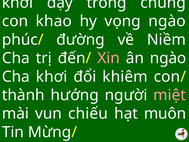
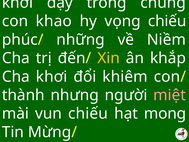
ngào at (167, 21): ngào -> chiếu
đường: đường -> những
Xin colour: pink -> yellow
ân ngào: ngào -> khắp
hướng: hướng -> nhưng
muôn: muôn -> mong
